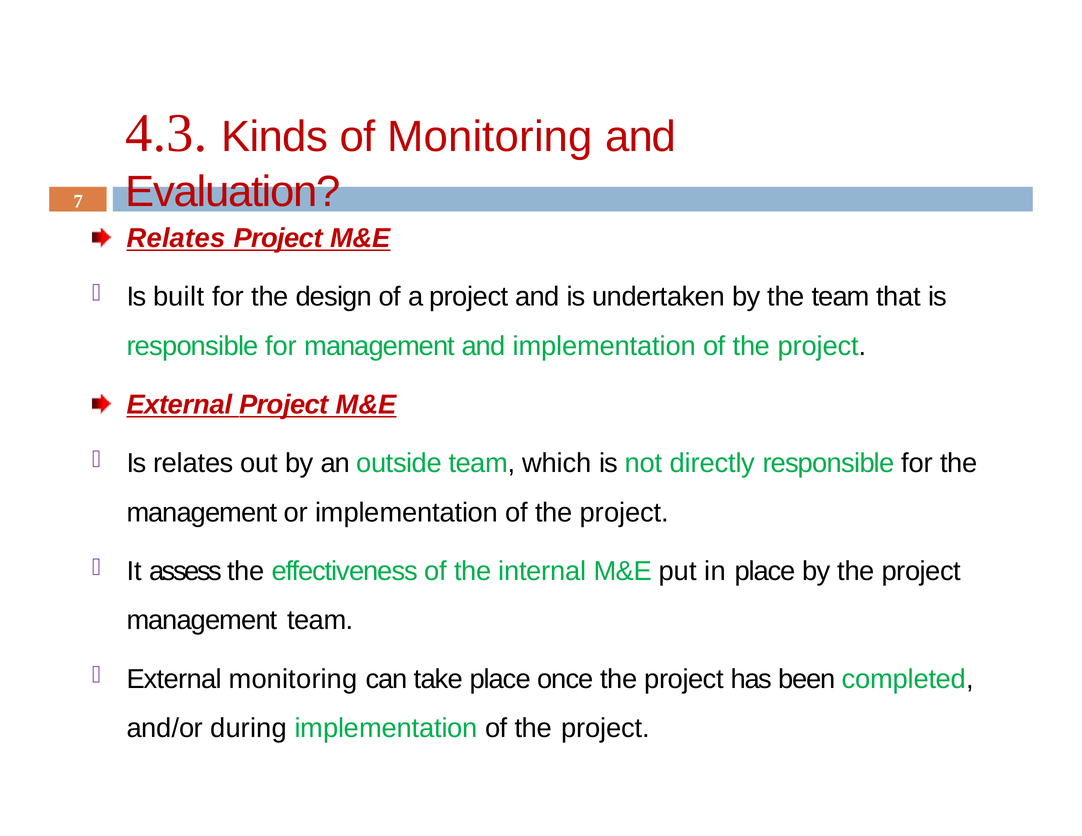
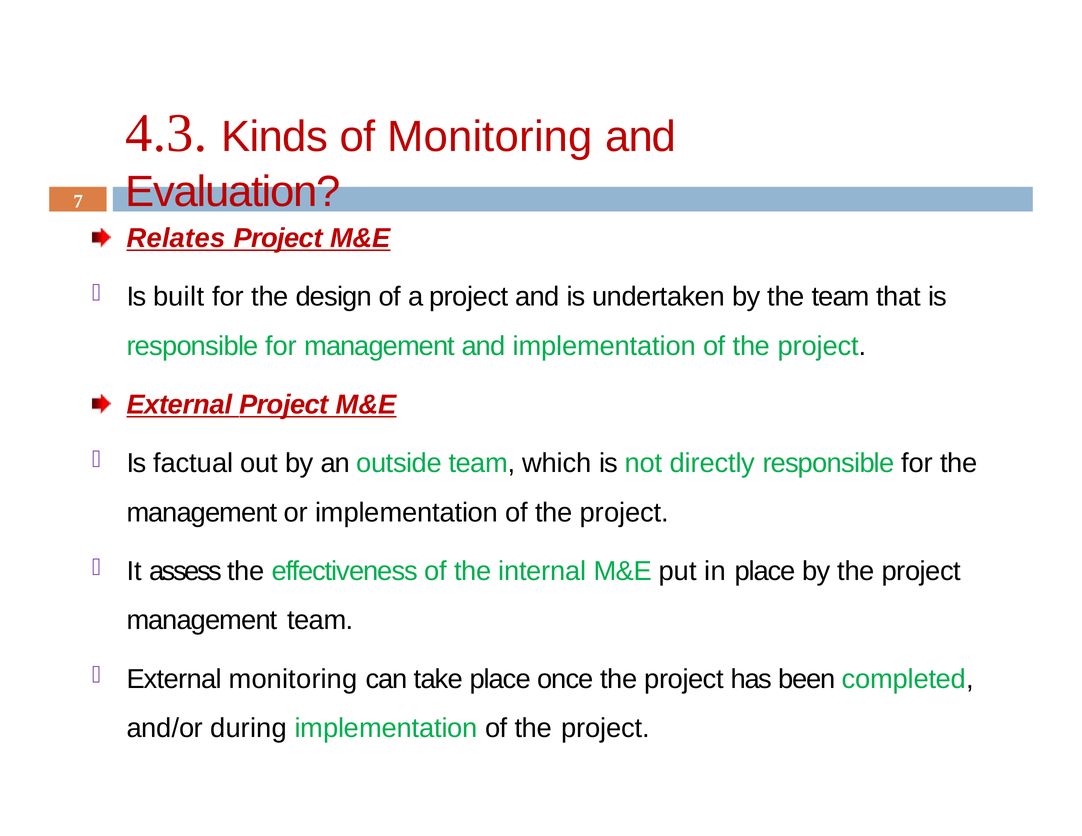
Is relates: relates -> factual
